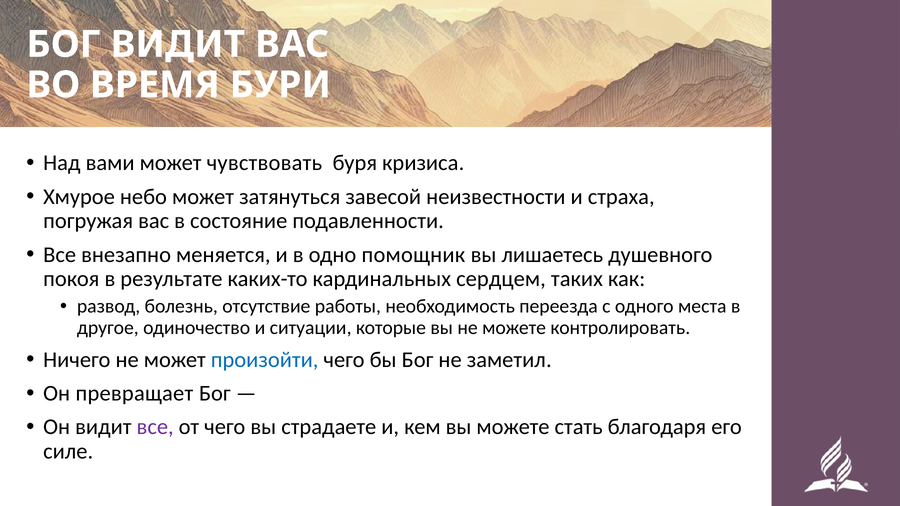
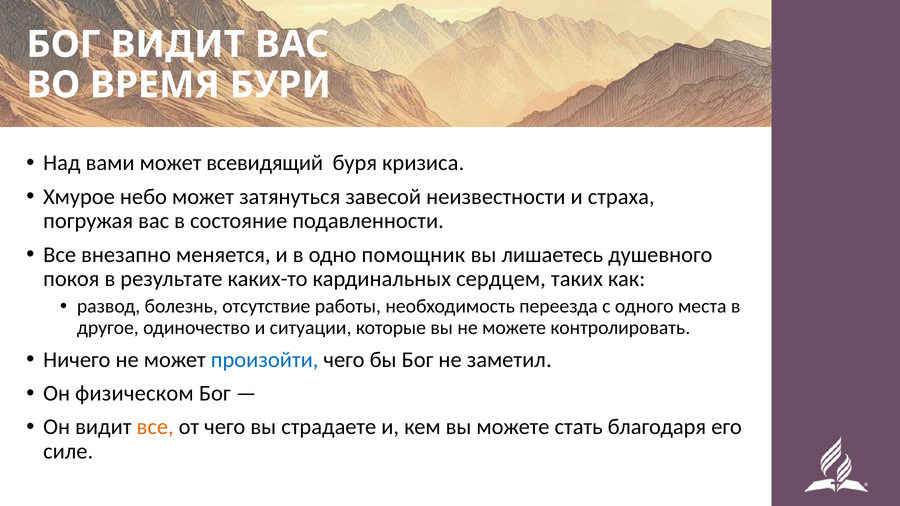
чувствовать: чувствовать -> всевидящий
превращает: превращает -> физическом
все at (155, 427) colour: purple -> orange
